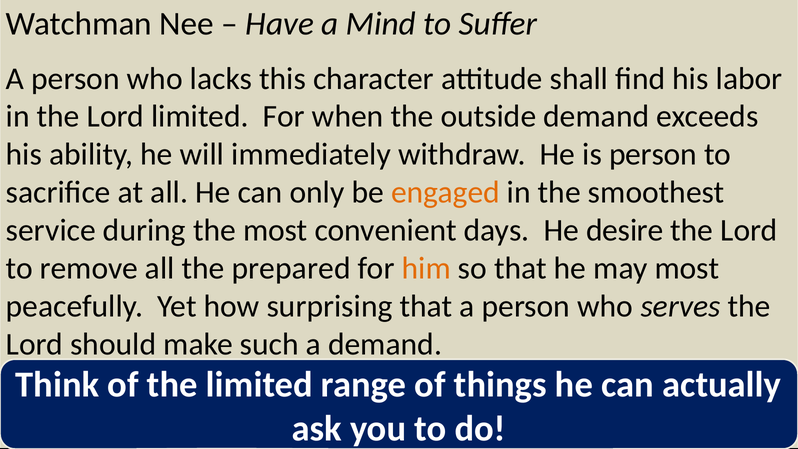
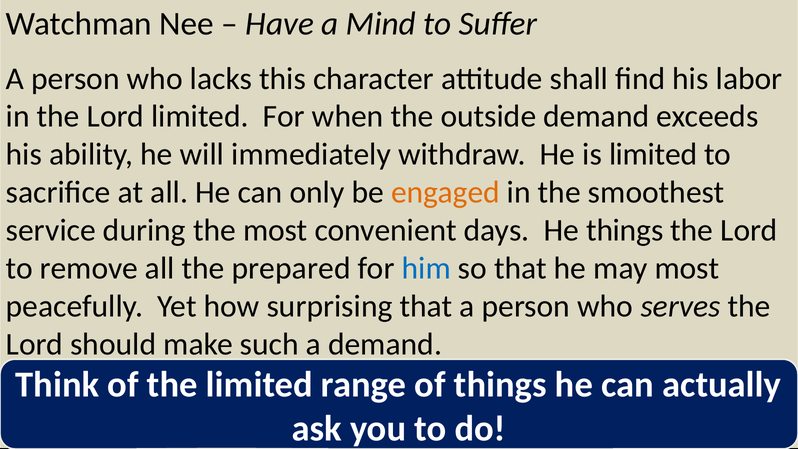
is person: person -> limited
He desire: desire -> things
him colour: orange -> blue
